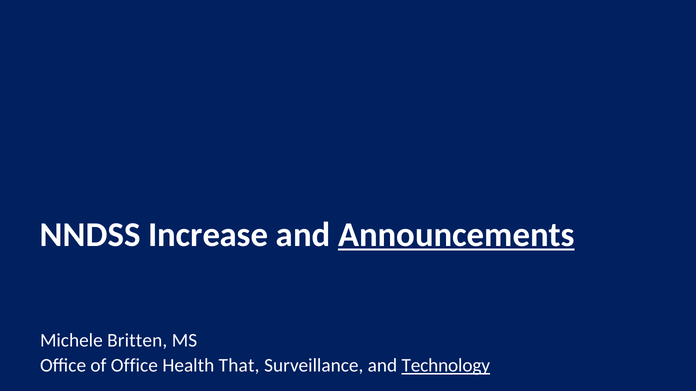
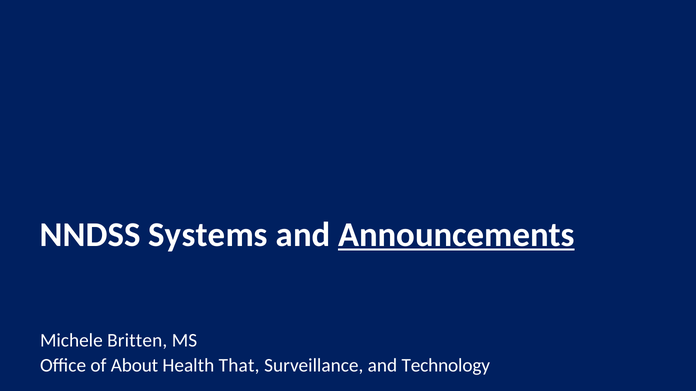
Increase: Increase -> Systems
of Office: Office -> About
Technology underline: present -> none
